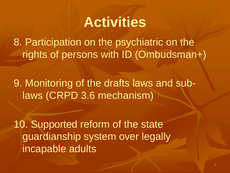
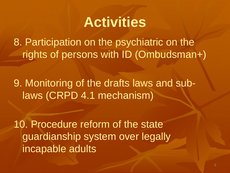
3.6: 3.6 -> 4.1
Supported: Supported -> Procedure
